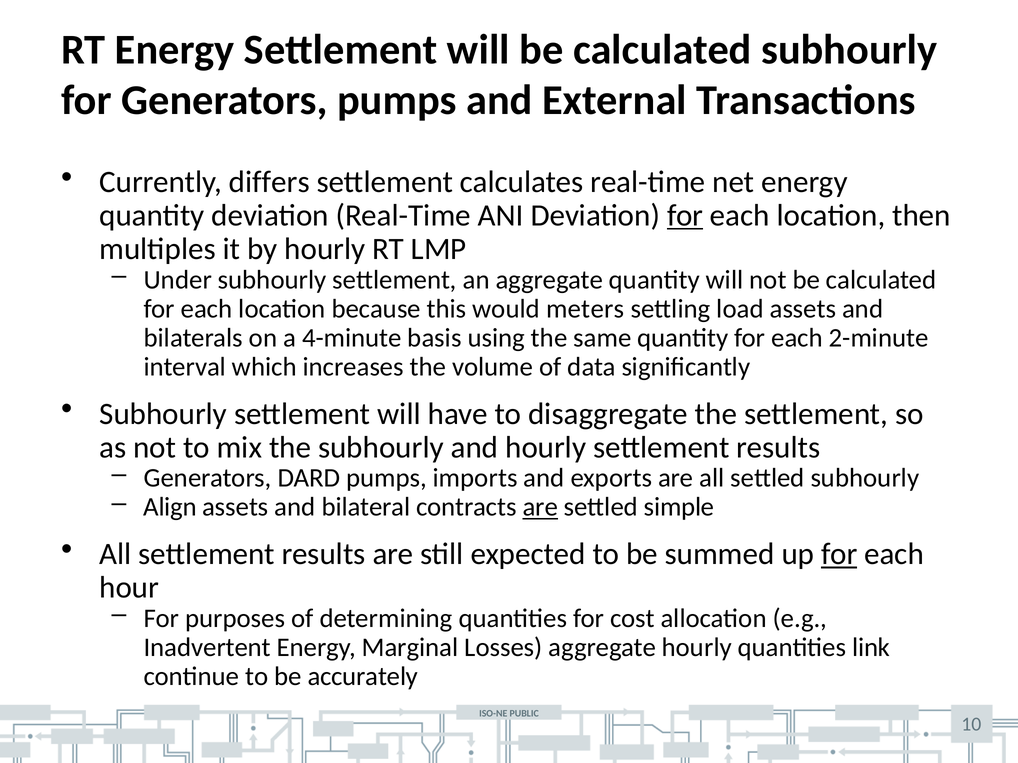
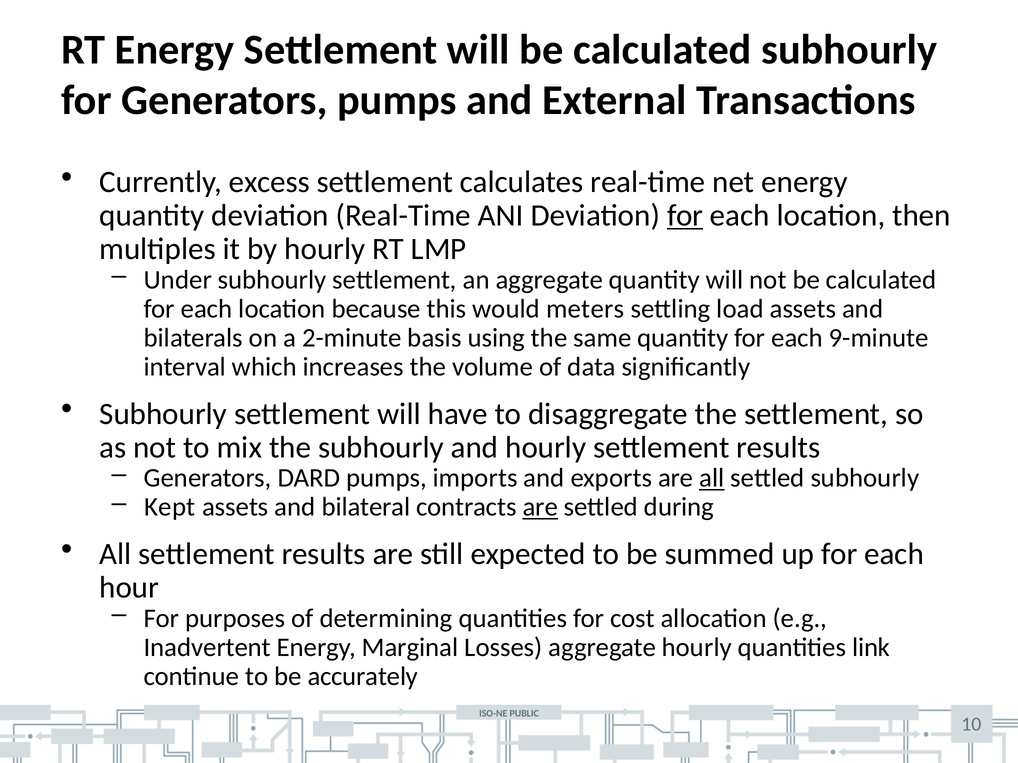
differs: differs -> excess
4-minute: 4-minute -> 2-minute
2-minute: 2-minute -> 9-minute
all at (712, 478) underline: none -> present
Align: Align -> Kept
simple: simple -> during
for at (839, 554) underline: present -> none
